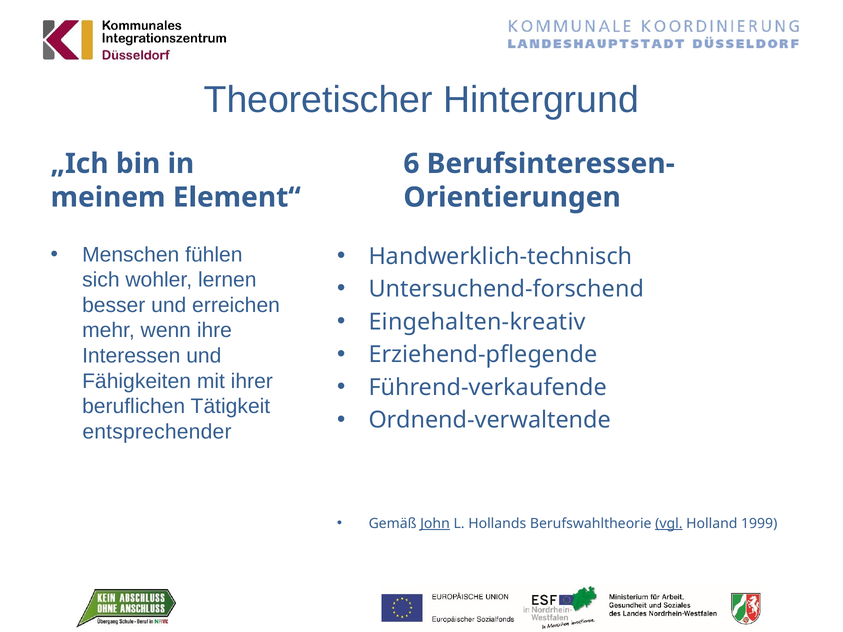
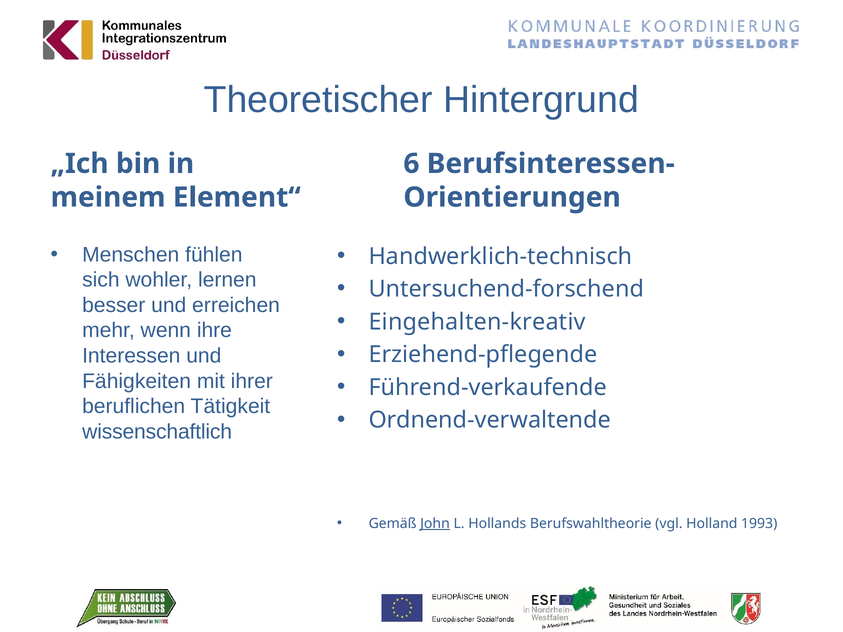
entsprechender: entsprechender -> wissenschaftlich
vgl underline: present -> none
1999: 1999 -> 1993
